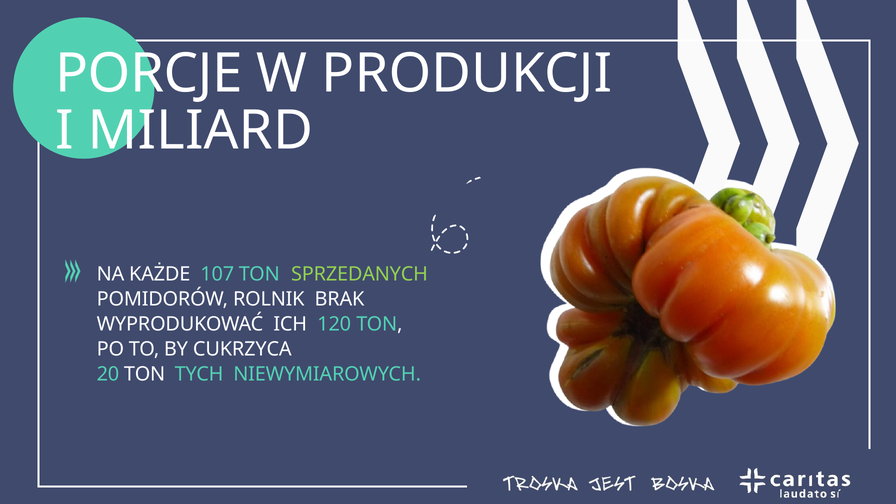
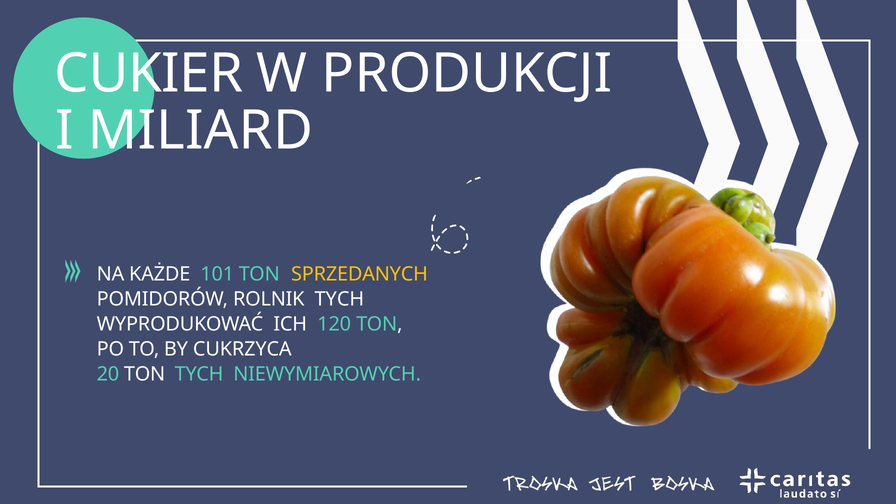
PORCJE: PORCJE -> CUKIER
107: 107 -> 101
SPRZEDANYCH colour: light green -> yellow
ROLNIK BRAK: BRAK -> TYCH
